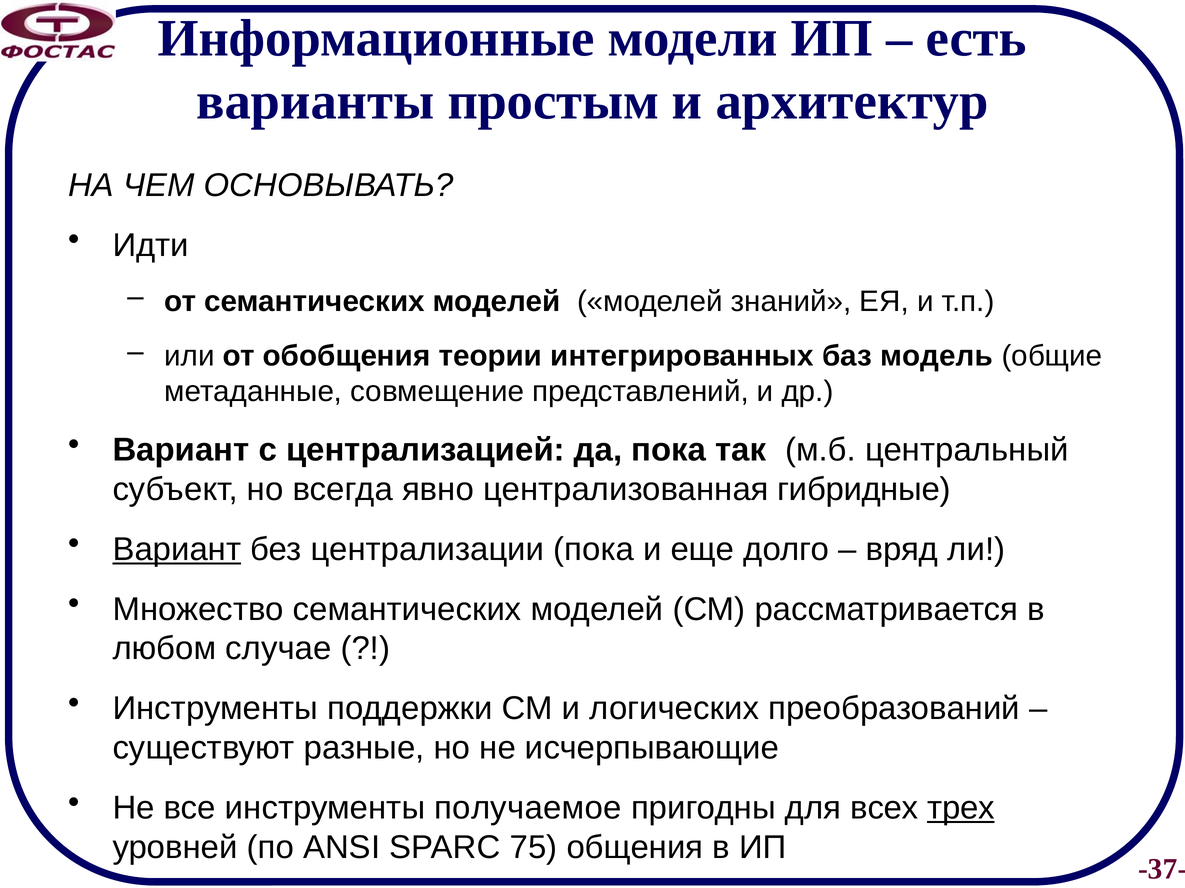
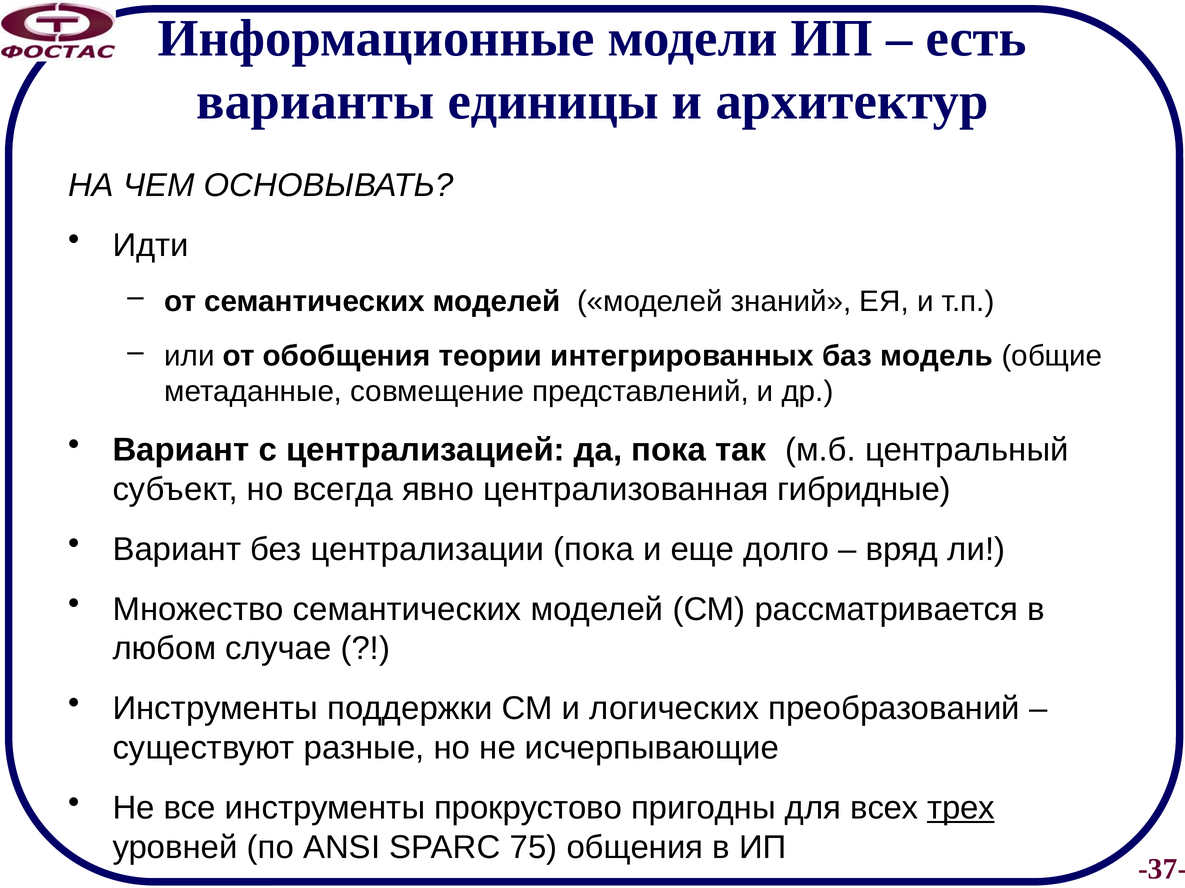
простым: простым -> единицы
Вариант at (177, 550) underline: present -> none
получаемое: получаемое -> прокрустово
